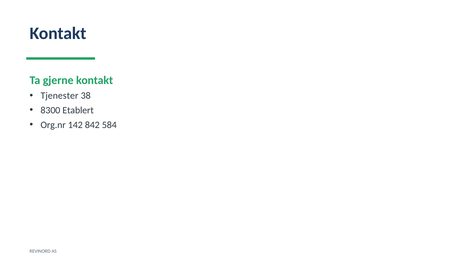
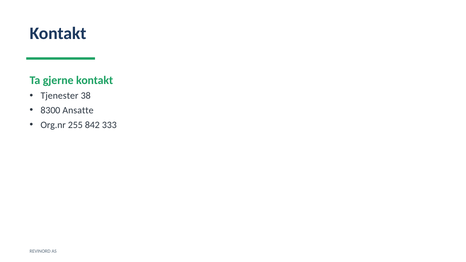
Etablert: Etablert -> Ansatte
142: 142 -> 255
584: 584 -> 333
